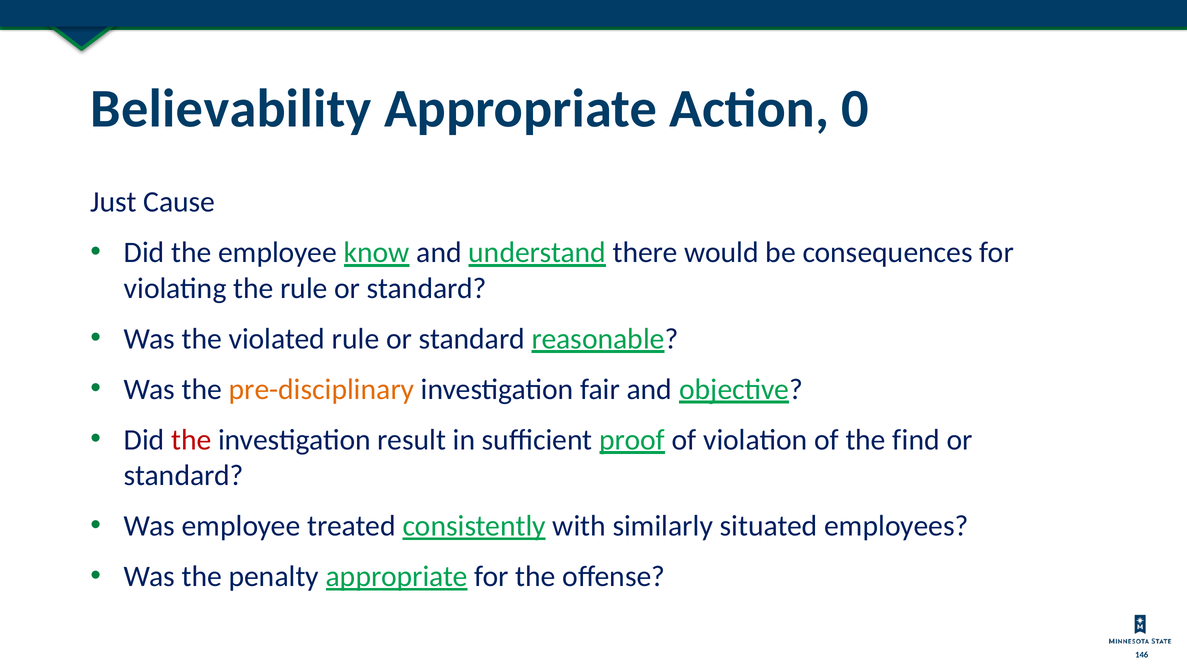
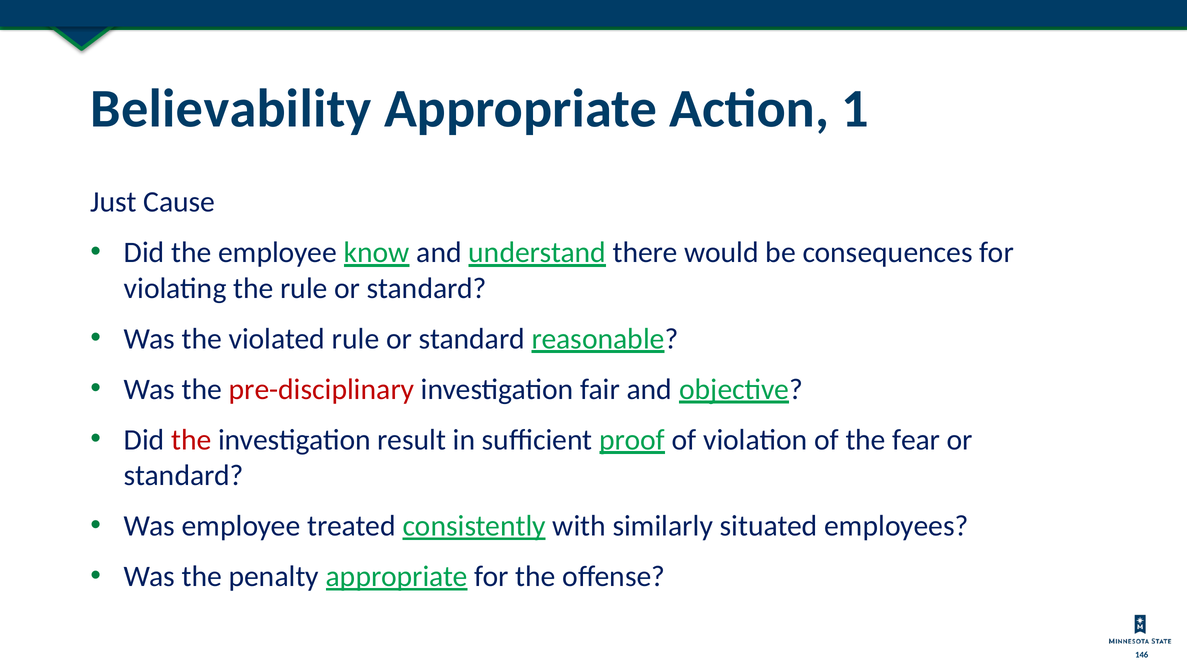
0: 0 -> 1
pre-disciplinary colour: orange -> red
find: find -> fear
